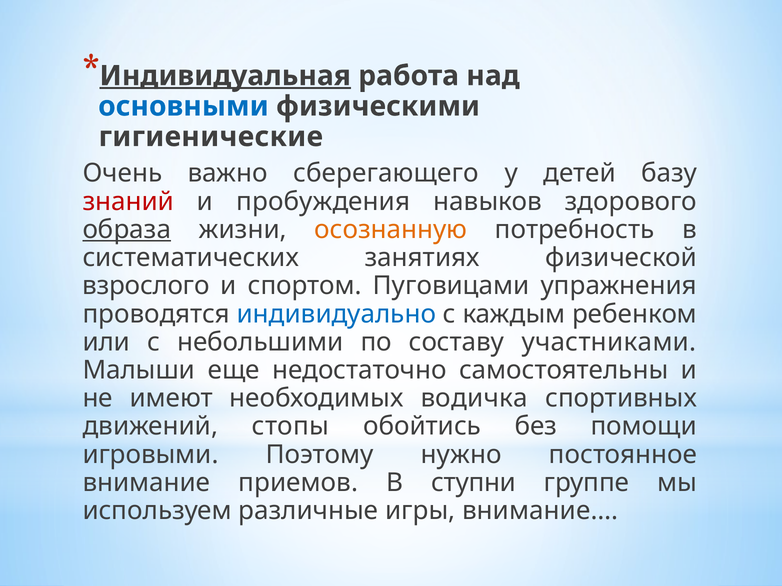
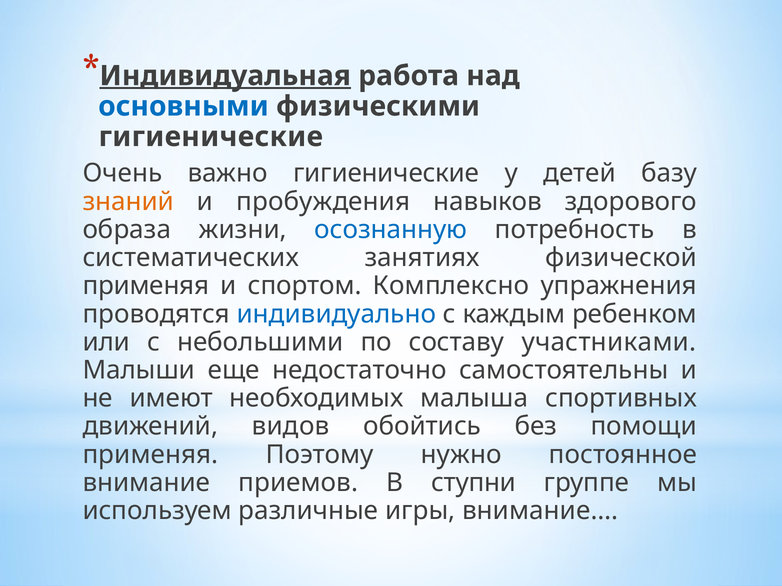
важно сберегающего: сберегающего -> гигиенические
знаний colour: red -> orange
образа underline: present -> none
осознанную colour: orange -> blue
взрослого at (146, 286): взрослого -> применяя
Пуговицами: Пуговицами -> Комплексно
водичка: водичка -> малыша
стопы: стопы -> видов
игровыми at (151, 455): игровыми -> применяя
